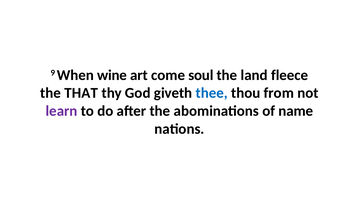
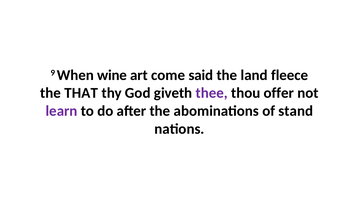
soul: soul -> said
thee colour: blue -> purple
from: from -> offer
name: name -> stand
